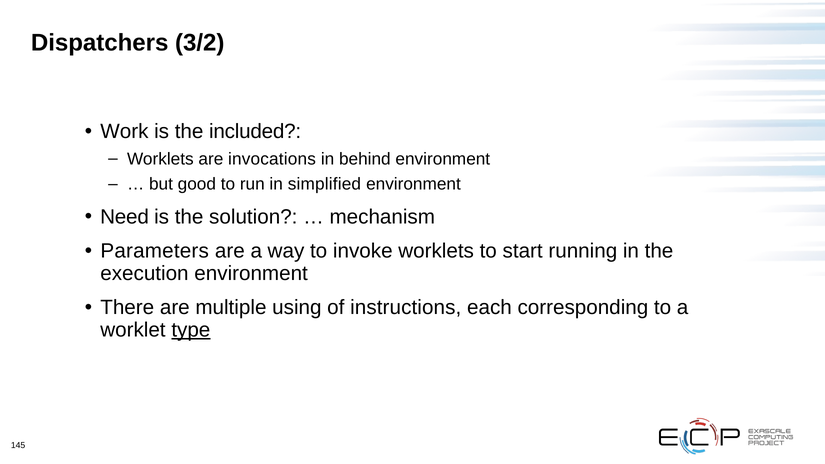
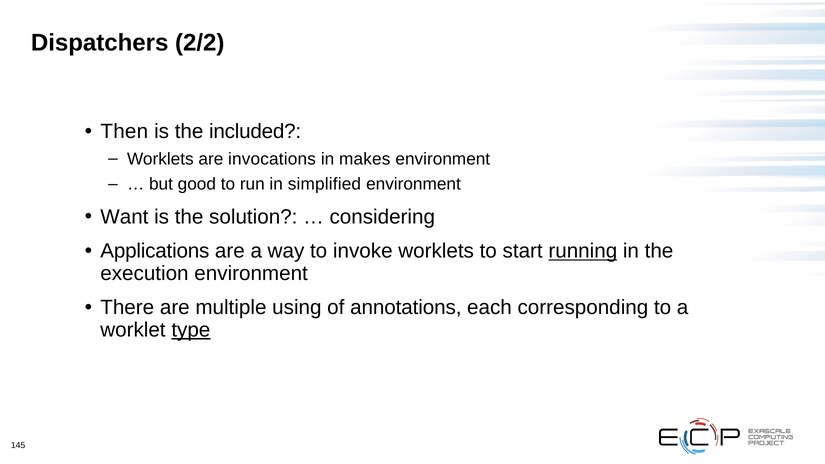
3/2: 3/2 -> 2/2
Work: Work -> Then
behind: behind -> makes
Need: Need -> Want
mechanism: mechanism -> considering
Parameters: Parameters -> Applications
running underline: none -> present
instructions: instructions -> annotations
